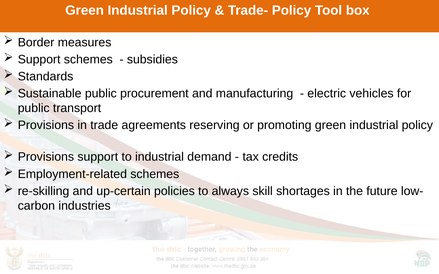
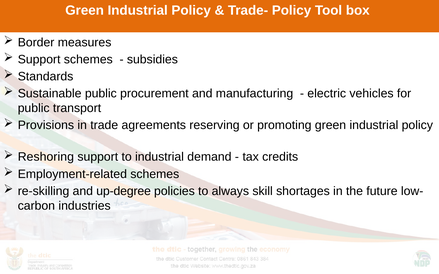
Provisions at (46, 157): Provisions -> Reshoring
up-certain: up-certain -> up-degree
